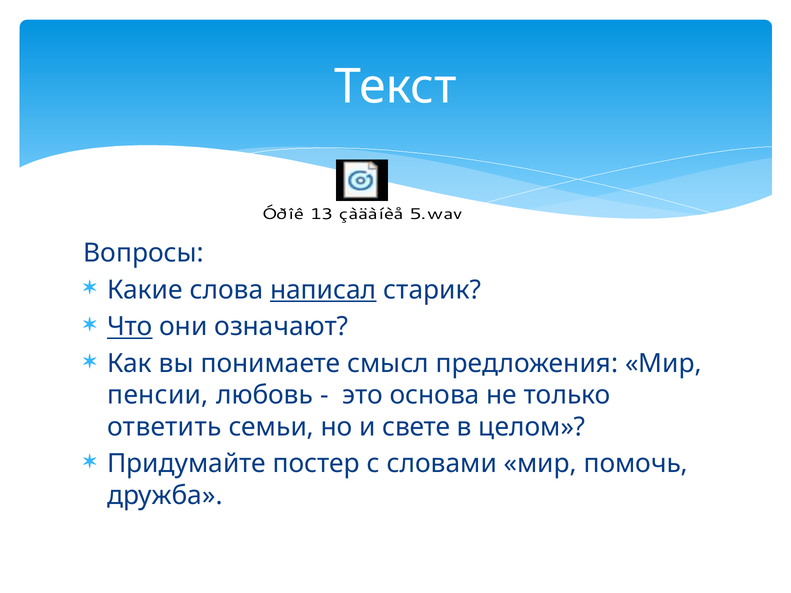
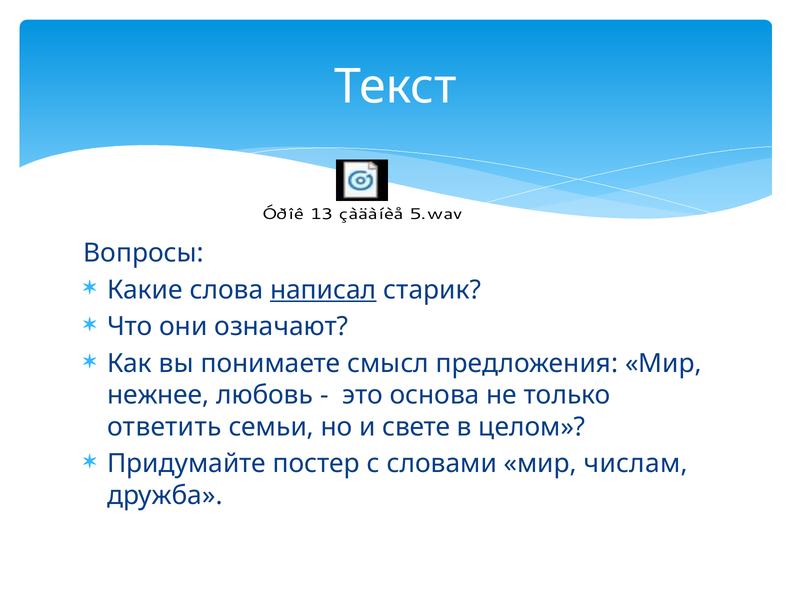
Что underline: present -> none
пенсии: пенсии -> нежнее
помочь: помочь -> числам
